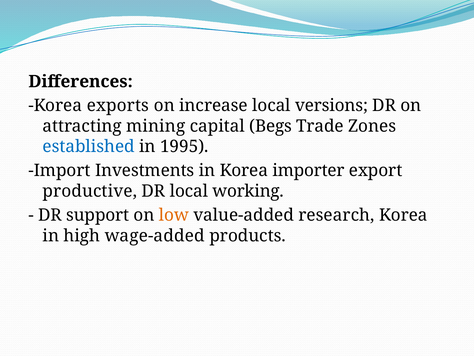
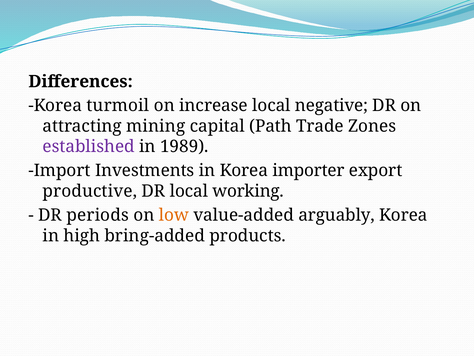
exports: exports -> turmoil
versions: versions -> negative
Begs: Begs -> Path
established colour: blue -> purple
1995: 1995 -> 1989
support: support -> periods
research: research -> arguably
wage-added: wage-added -> bring-added
